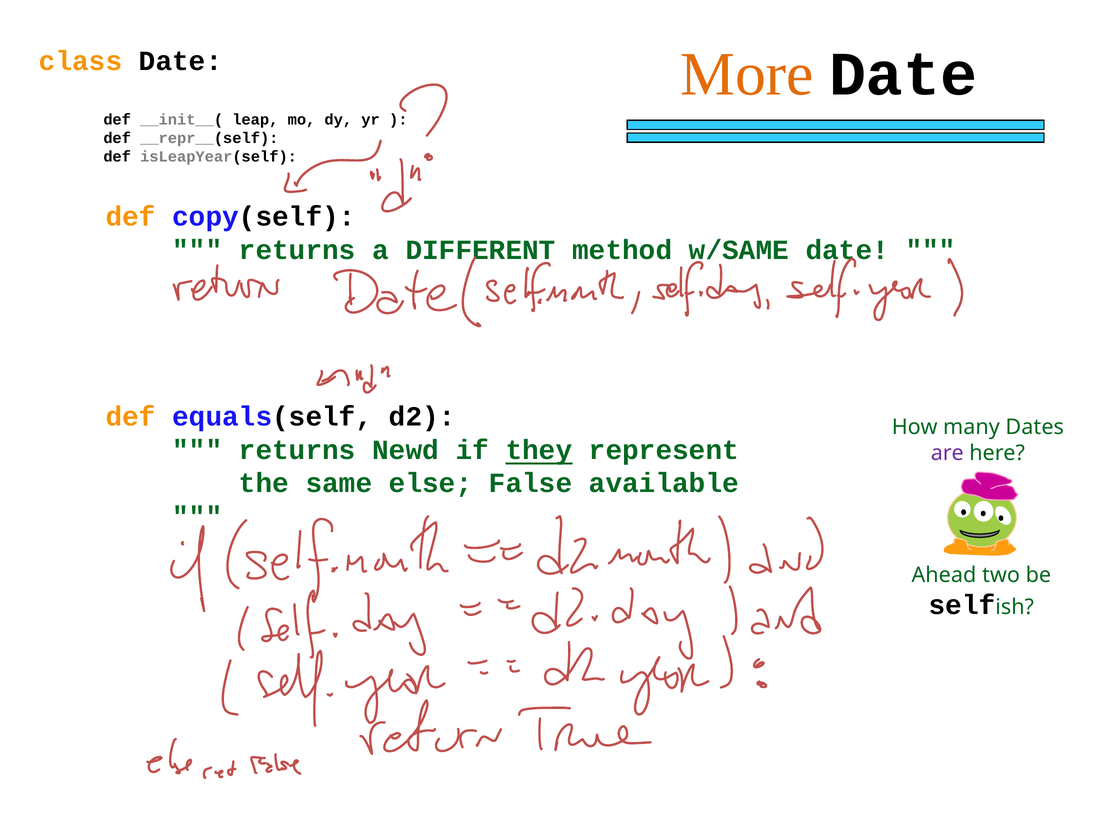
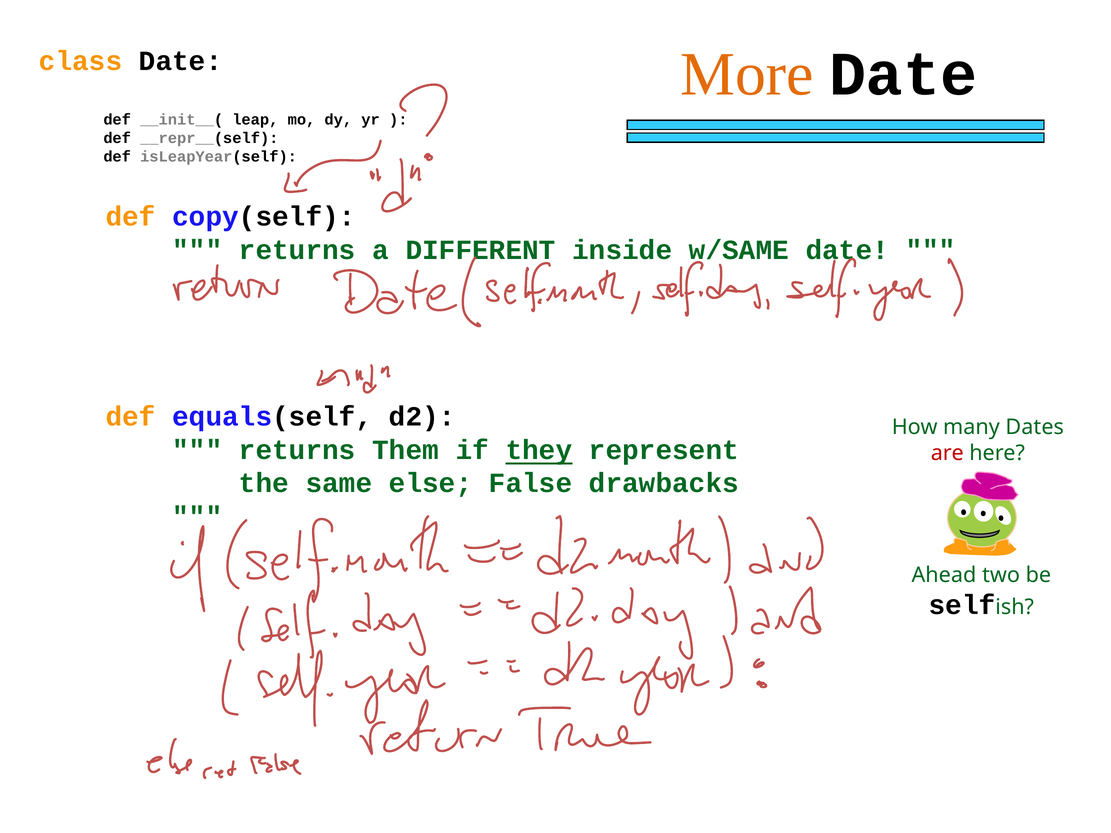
method: method -> inside
Newd: Newd -> Them
are colour: purple -> red
available: available -> drawbacks
